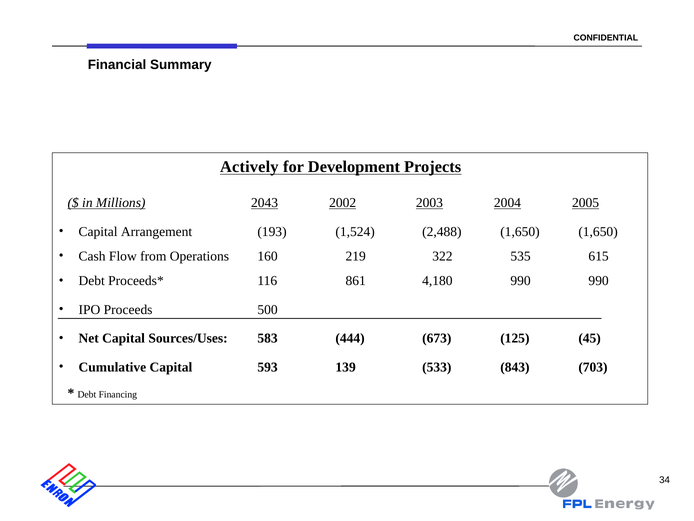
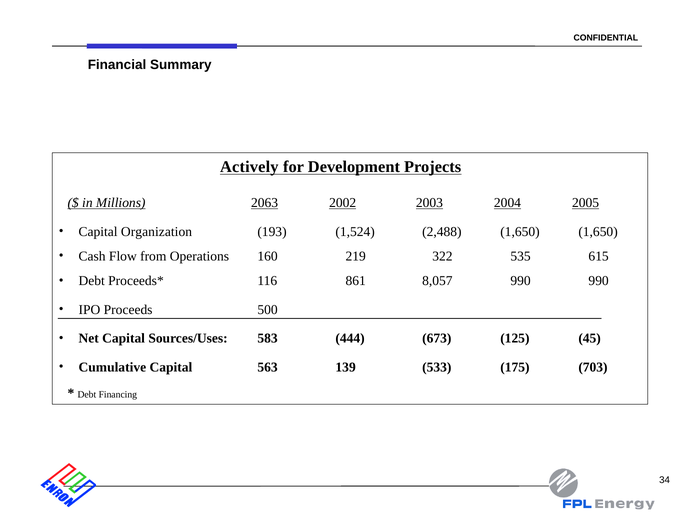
2043: 2043 -> 2063
Arrangement: Arrangement -> Organization
4,180: 4,180 -> 8,057
593: 593 -> 563
843: 843 -> 175
